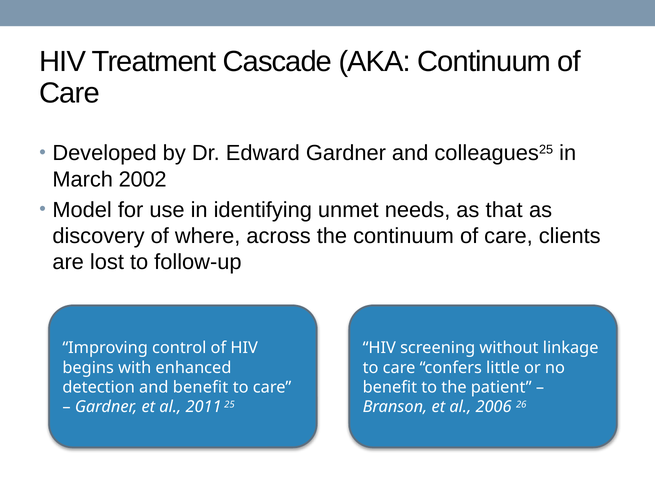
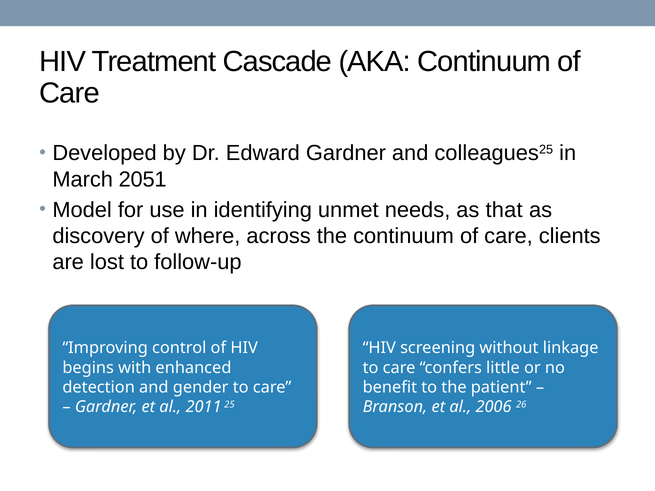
2002: 2002 -> 2051
and benefit: benefit -> gender
